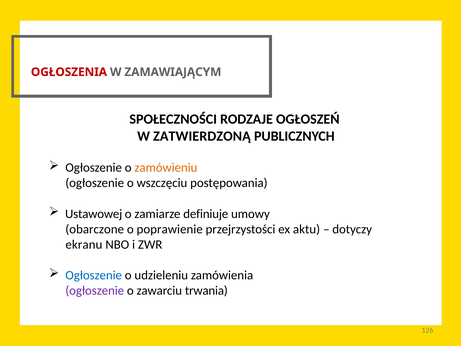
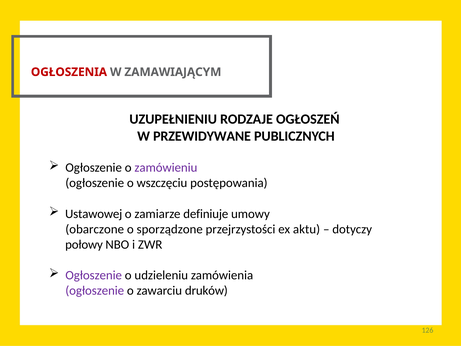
SPOŁECZNOŚCI: SPOŁECZNOŚCI -> UZUPEŁNIENIU
ZATWIERDZONĄ: ZATWIERDZONĄ -> PRZEWIDYWANE
zamówieniu colour: orange -> purple
poprawienie: poprawienie -> sporządzone
ekranu: ekranu -> połowy
Ogłoszenie at (94, 275) colour: blue -> purple
trwania: trwania -> druków
